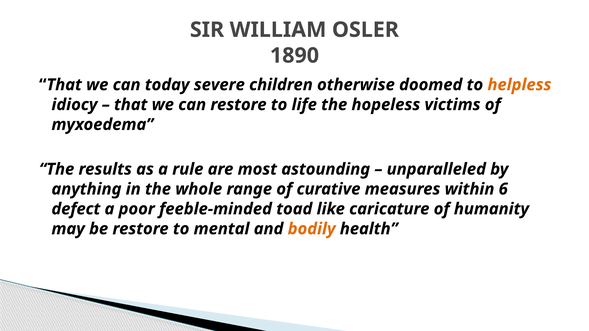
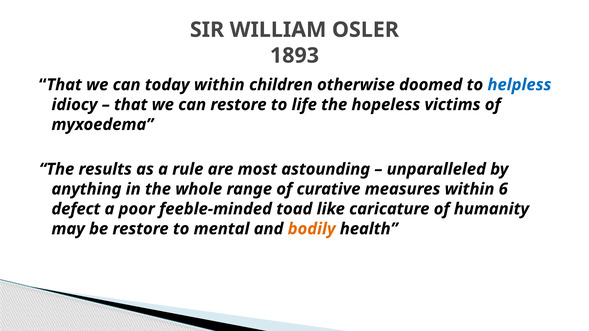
1890: 1890 -> 1893
today severe: severe -> within
helpless colour: orange -> blue
